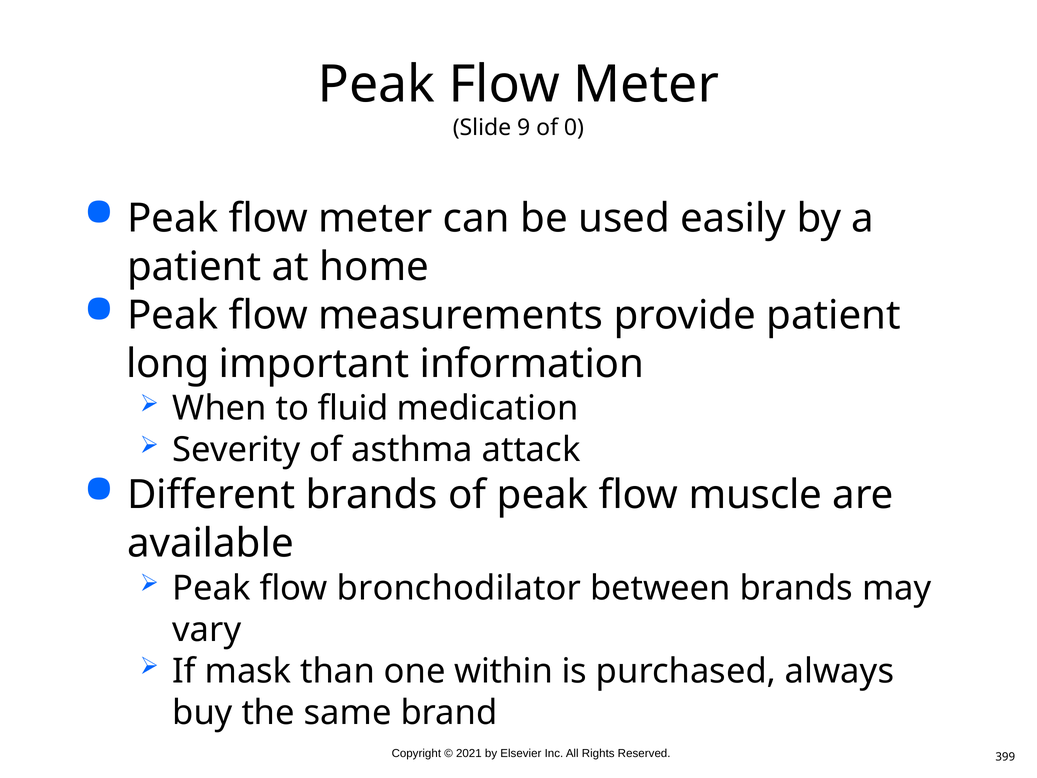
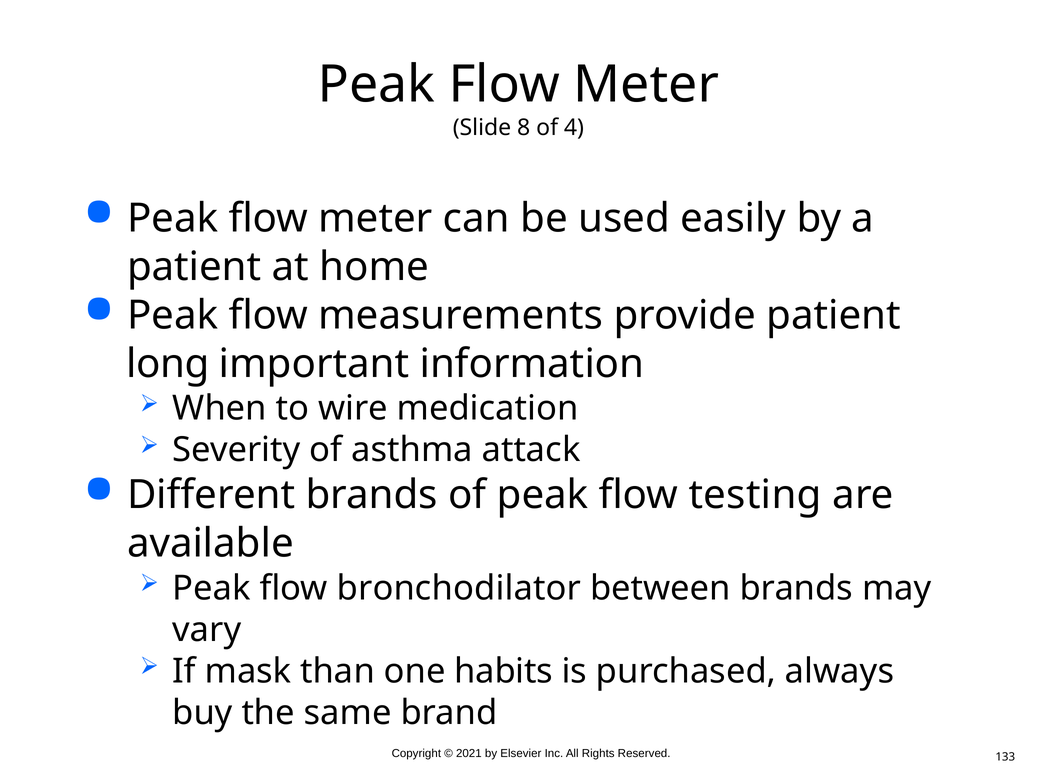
9: 9 -> 8
0: 0 -> 4
fluid: fluid -> wire
muscle: muscle -> testing
within: within -> habits
399: 399 -> 133
